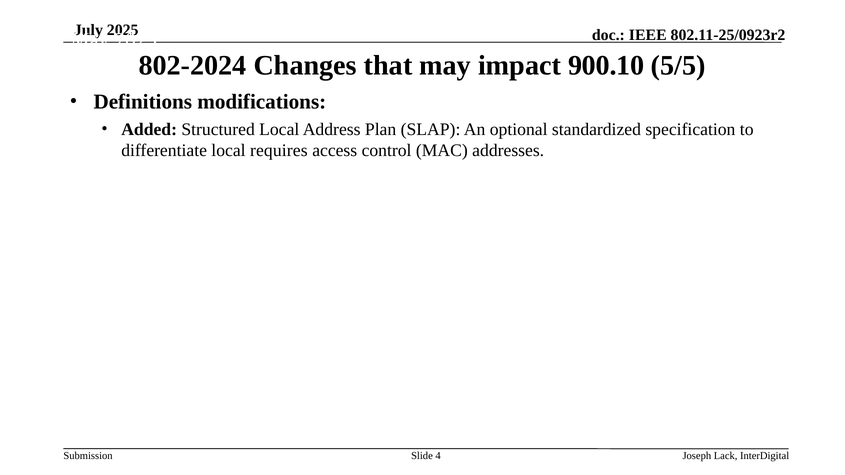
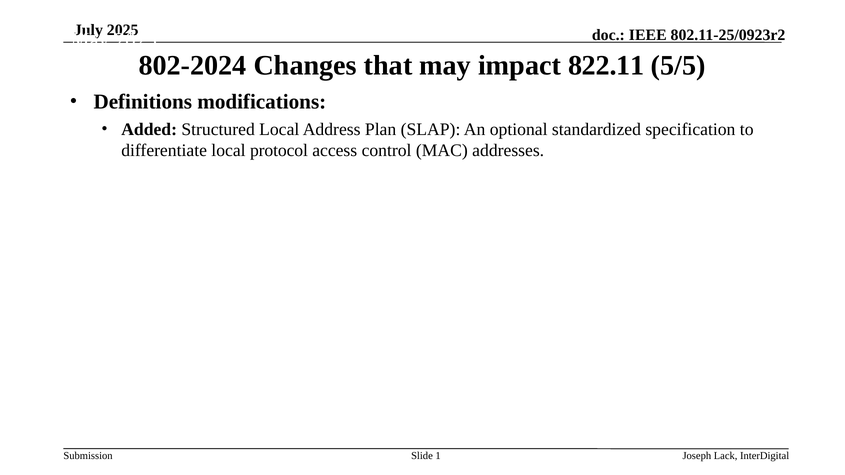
900.10: 900.10 -> 822.11
requires: requires -> protocol
4: 4 -> 1
